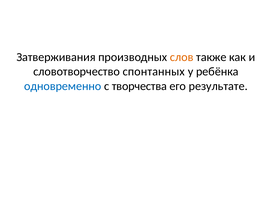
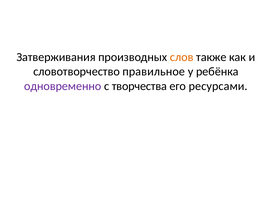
спонтанных: спонтанных -> правильное
одновременно colour: blue -> purple
результате: результате -> ресурсами
